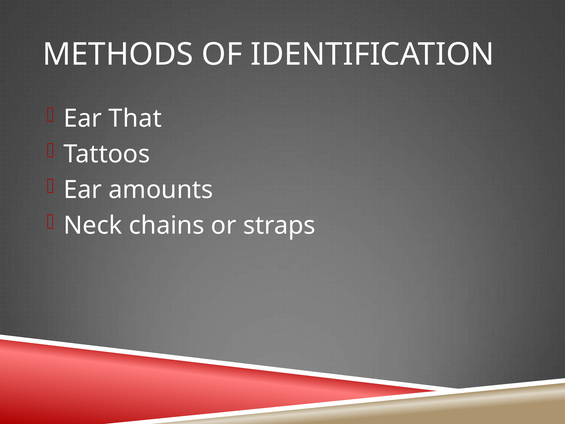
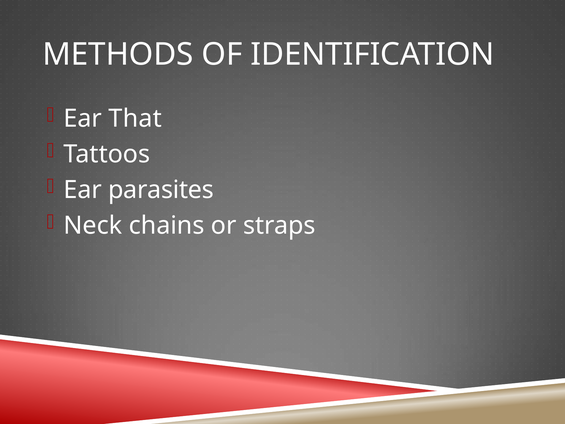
amounts: amounts -> parasites
